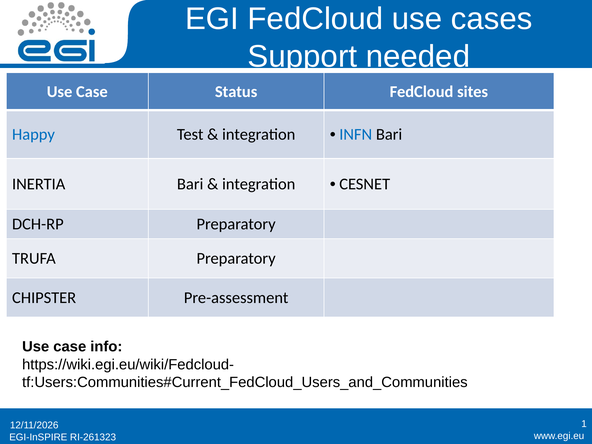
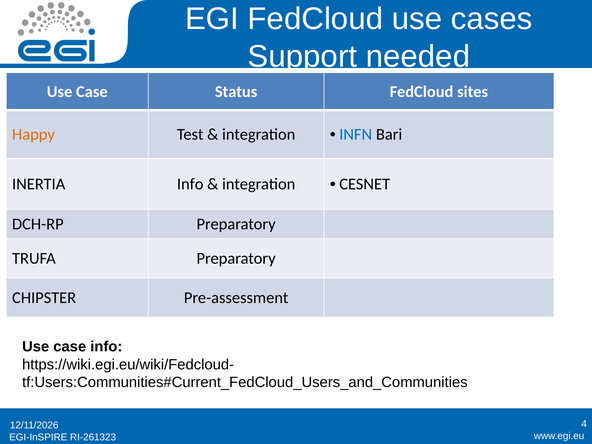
Happy colour: blue -> orange
INERTIA Bari: Bari -> Info
1: 1 -> 4
